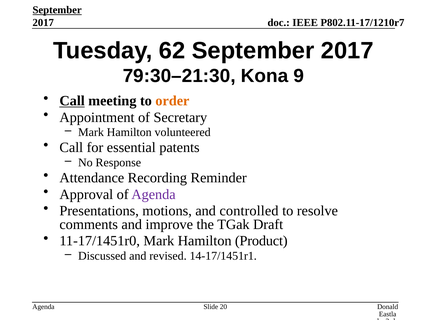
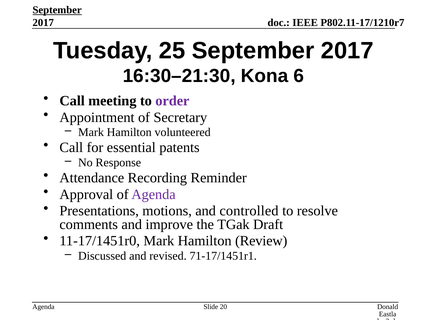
62: 62 -> 25
79:30–21:30: 79:30–21:30 -> 16:30–21:30
9: 9 -> 6
Call at (72, 101) underline: present -> none
order colour: orange -> purple
Product: Product -> Review
14-17/1451r1: 14-17/1451r1 -> 71-17/1451r1
